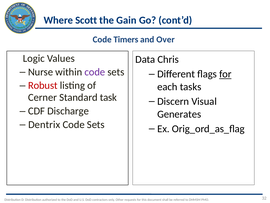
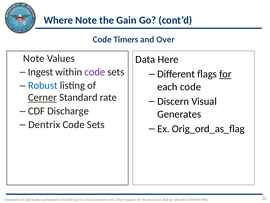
Where Scott: Scott -> Note
Logic at (34, 58): Logic -> Note
Chris: Chris -> Here
Nurse: Nurse -> Ingest
Robust colour: red -> blue
each tasks: tasks -> code
Cerner underline: none -> present
task: task -> rate
